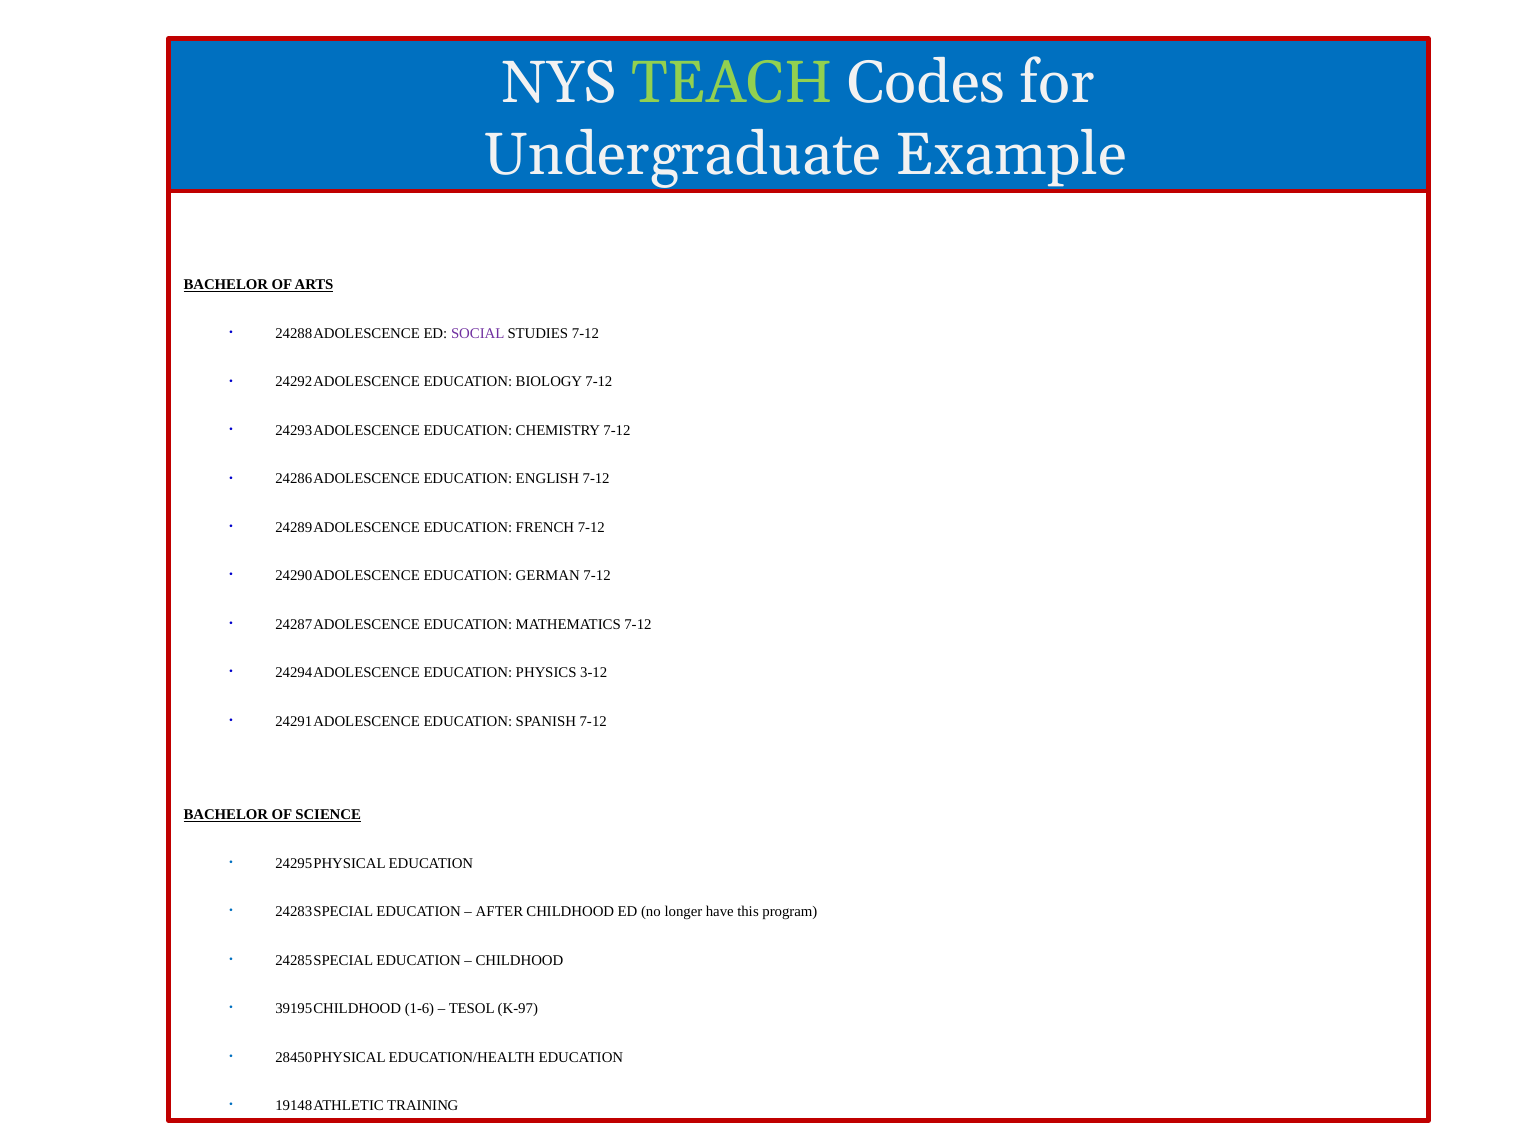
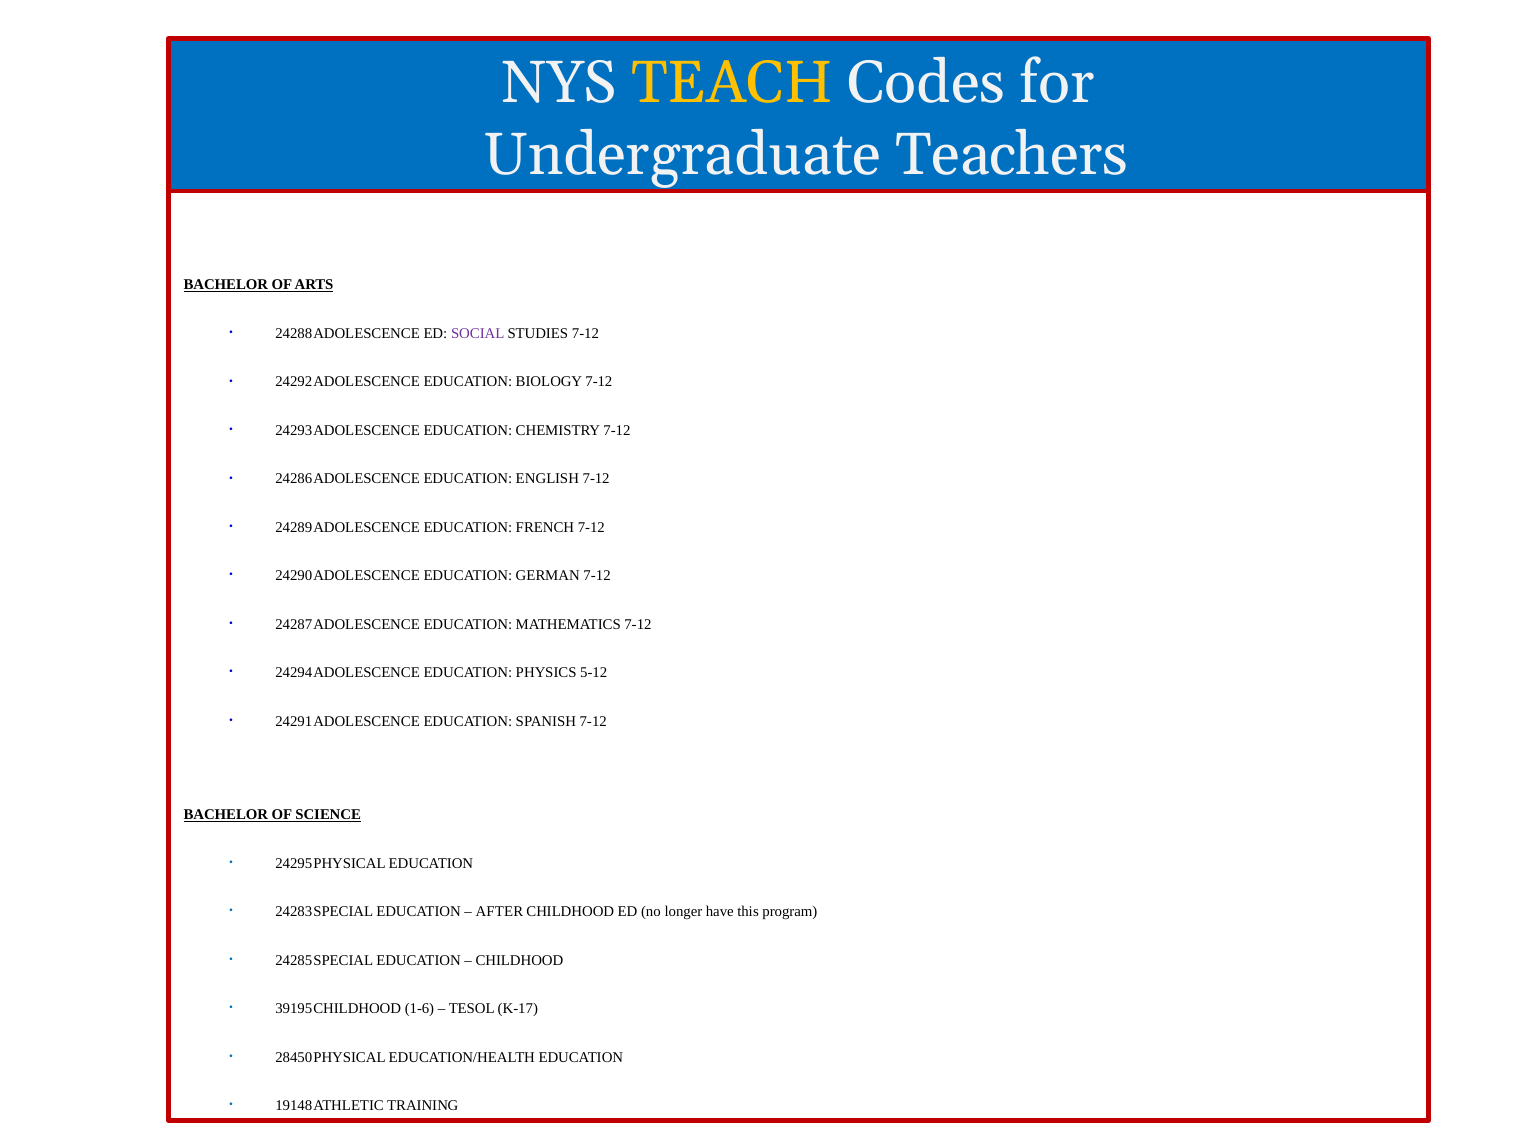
TEACH colour: light green -> yellow
Example: Example -> Teachers
3-12: 3-12 -> 5-12
K-97: K-97 -> K-17
